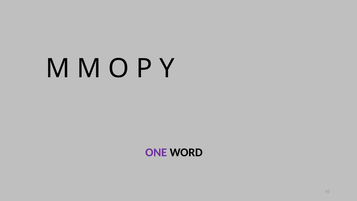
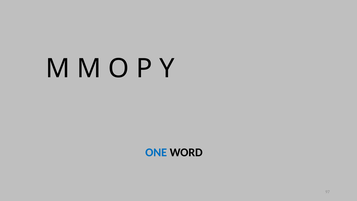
ONE colour: purple -> blue
